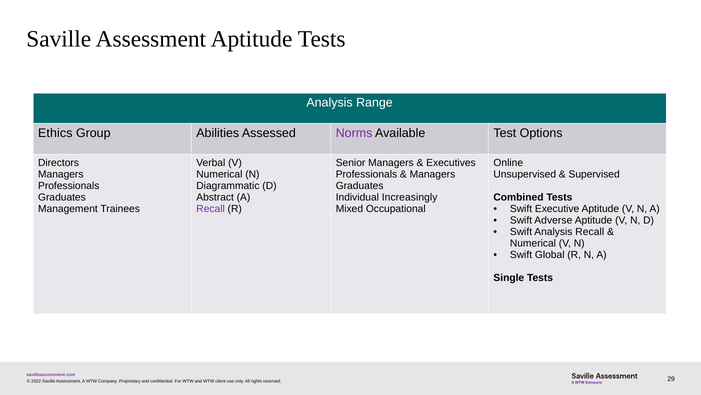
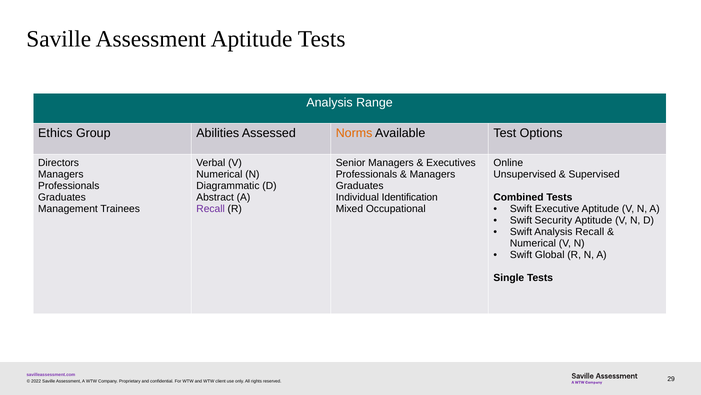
Norms colour: purple -> orange
Increasingly: Increasingly -> Identification
Adverse: Adverse -> Security
